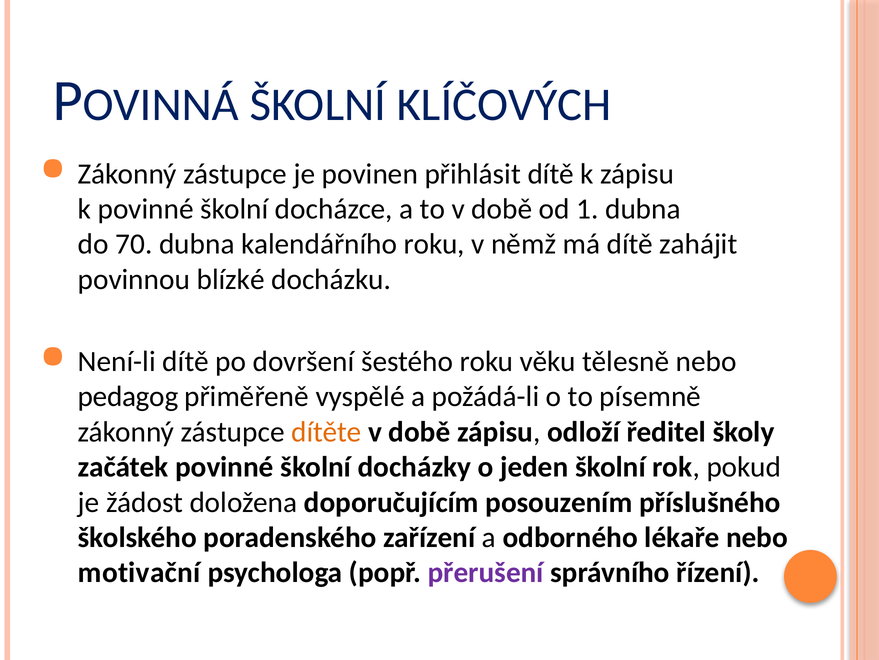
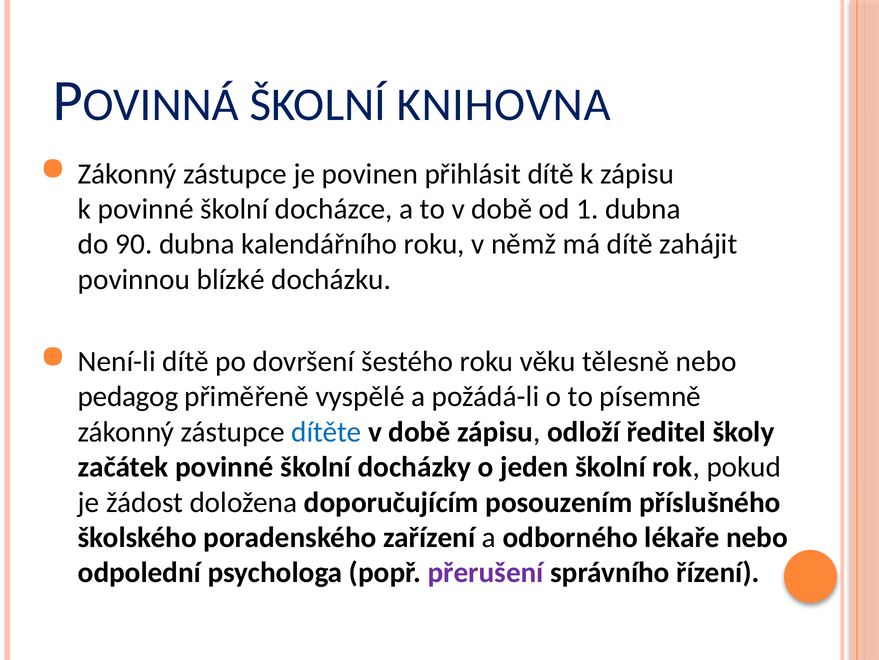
KLÍČOVÝCH: KLÍČOVÝCH -> KNIHOVNA
70: 70 -> 90
dítěte colour: orange -> blue
motivační: motivační -> odpolední
